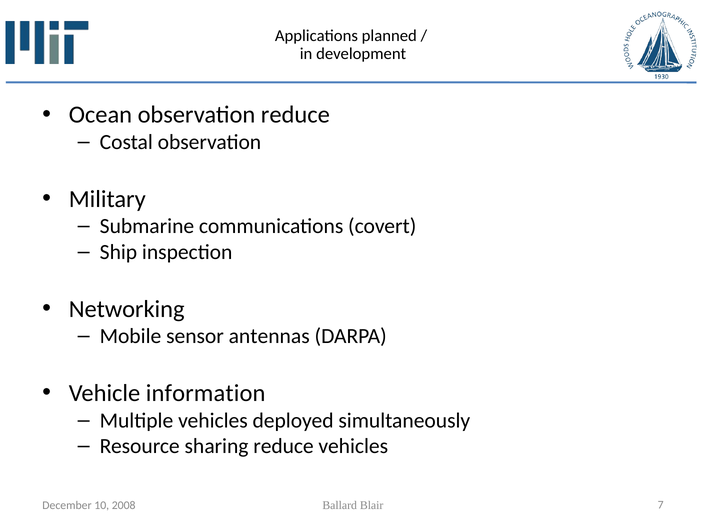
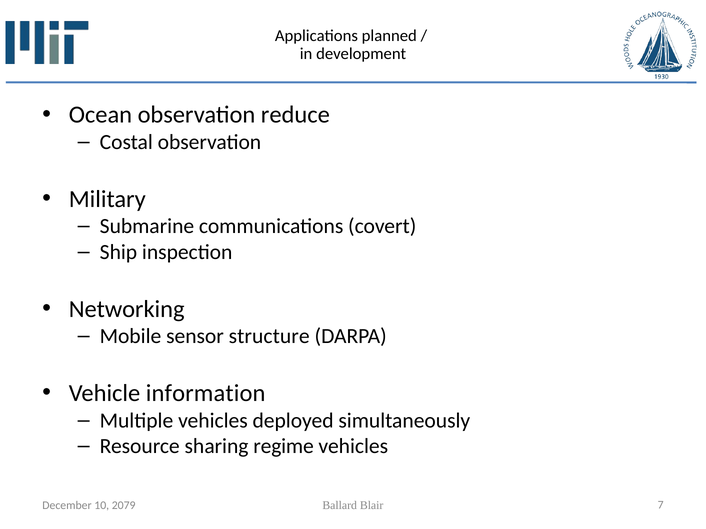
antennas: antennas -> structure
sharing reduce: reduce -> regime
2008: 2008 -> 2079
